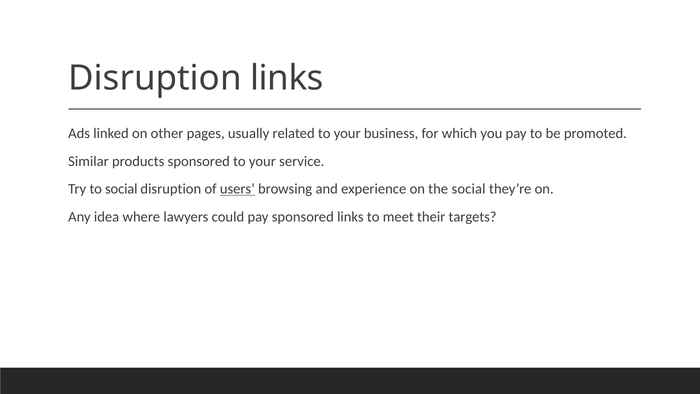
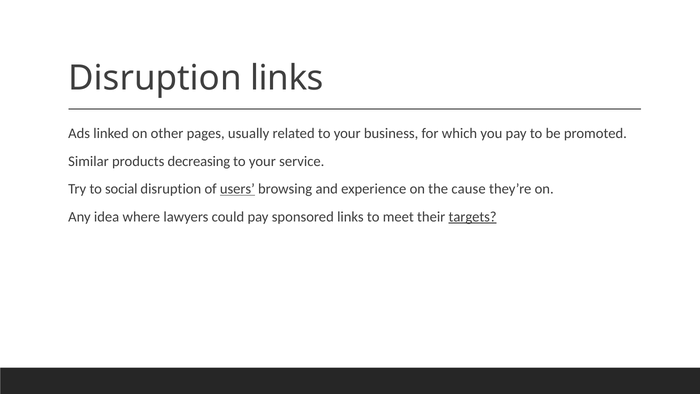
products sponsored: sponsored -> decreasing
the social: social -> cause
targets underline: none -> present
